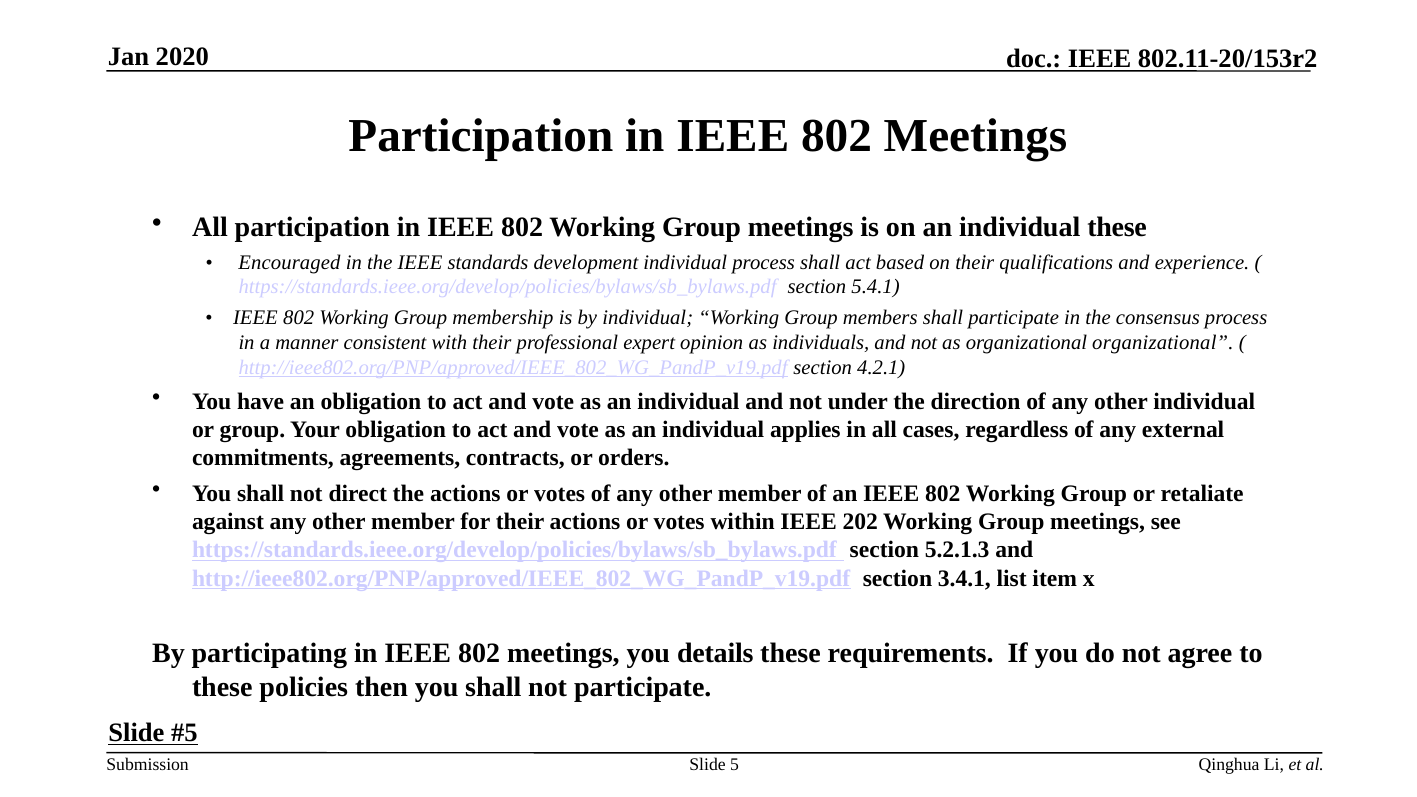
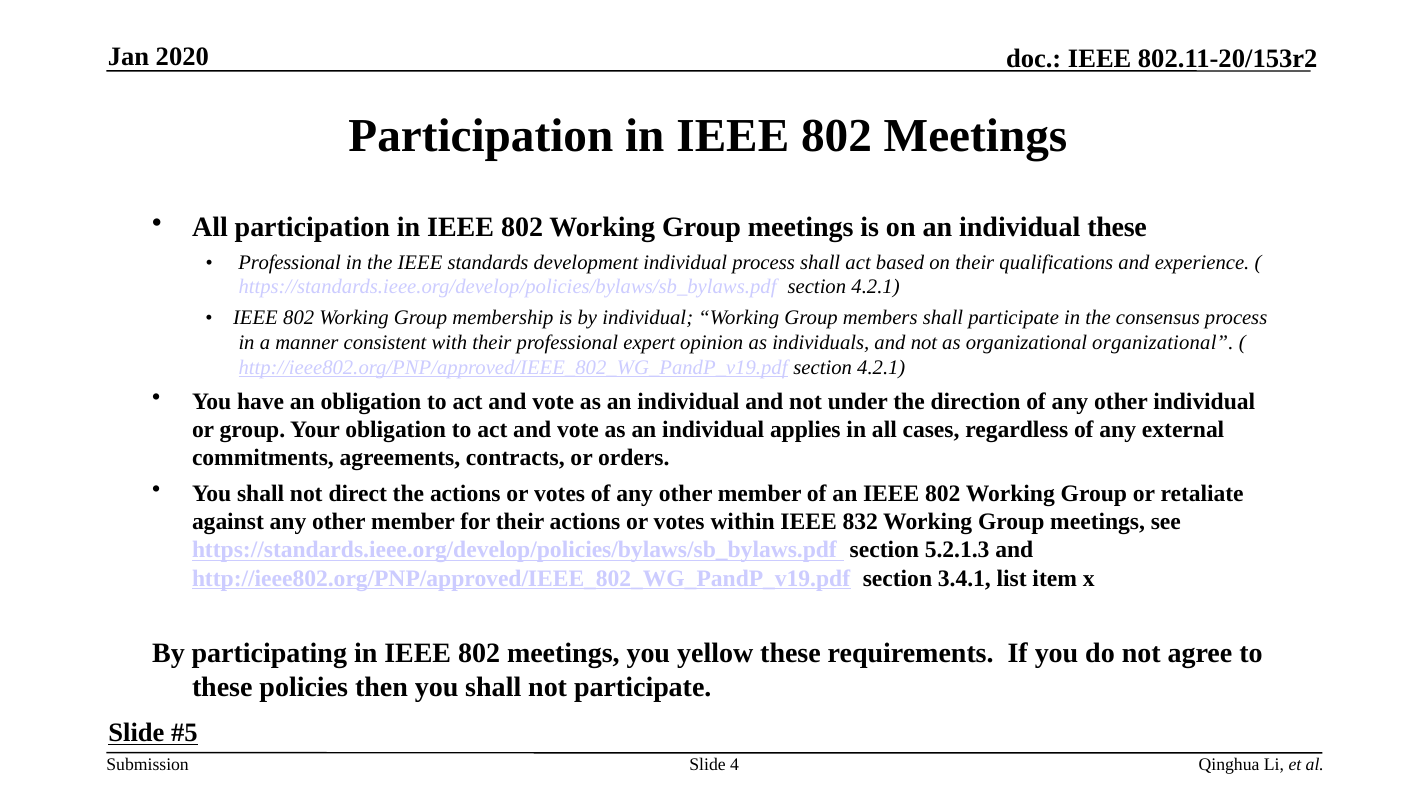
Encouraged at (289, 262): Encouraged -> Professional
https://standards.ieee.org/develop/policies/bylaws/sb_bylaws.pdf section 5.4.1: 5.4.1 -> 4.2.1
202: 202 -> 832
details: details -> yellow
5: 5 -> 4
